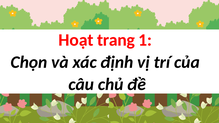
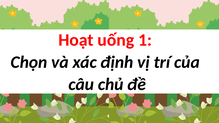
trang: trang -> uống
